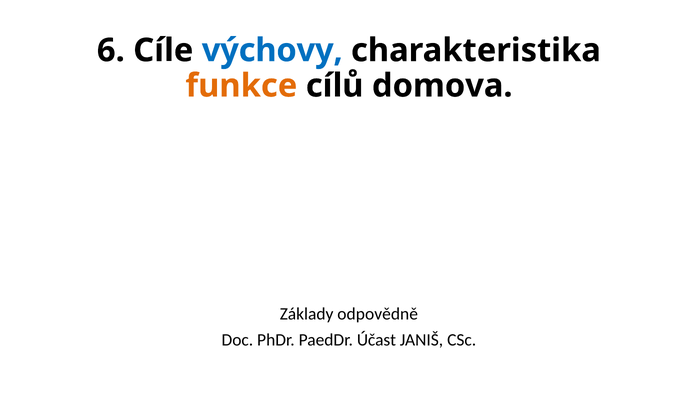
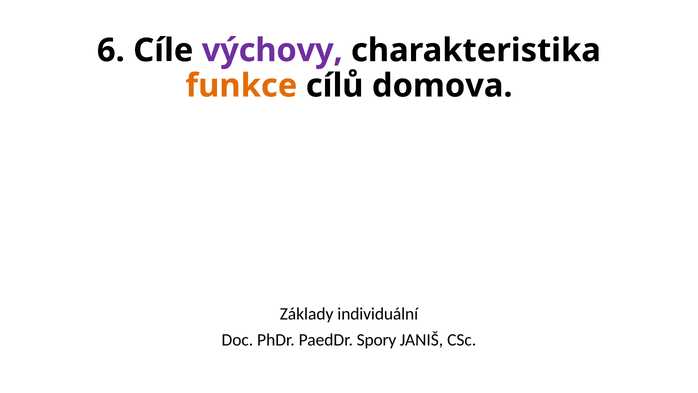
výchovy colour: blue -> purple
odpovědně: odpovědně -> individuální
Účast: Účast -> Spory
